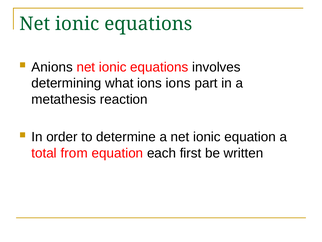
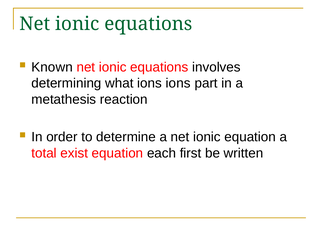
Anions: Anions -> Known
from: from -> exist
